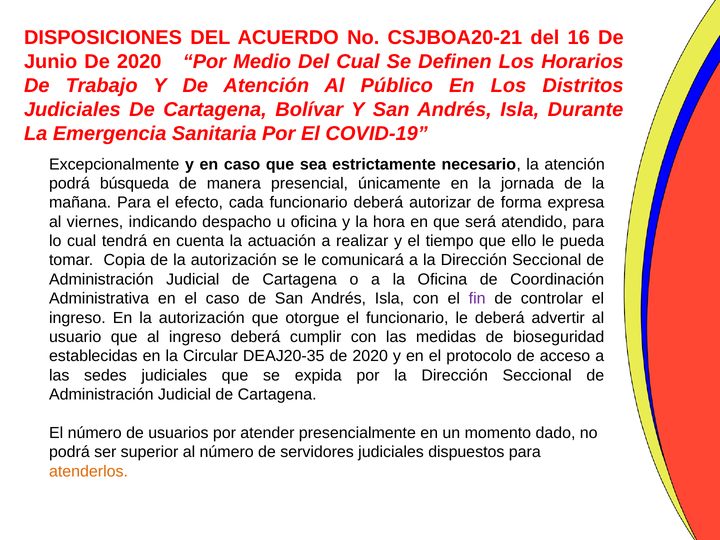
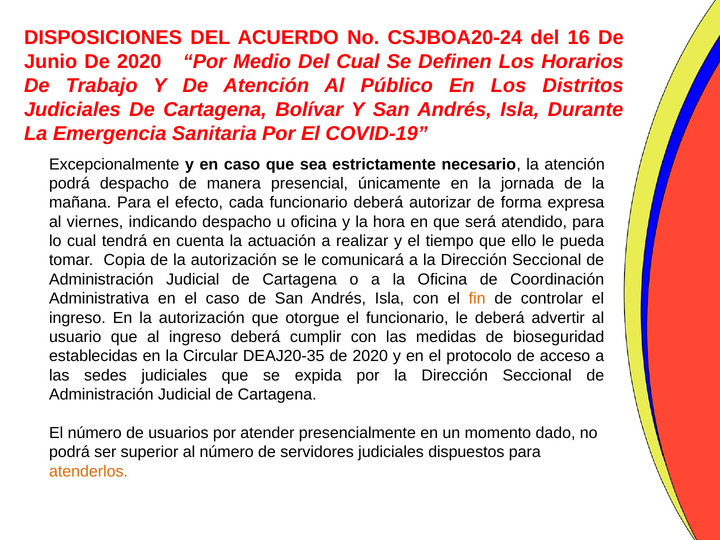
CSJBOA20-21: CSJBOA20-21 -> CSJBOA20-24
podrá búsqueda: búsqueda -> despacho
fin colour: purple -> orange
